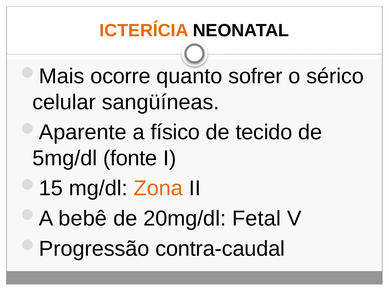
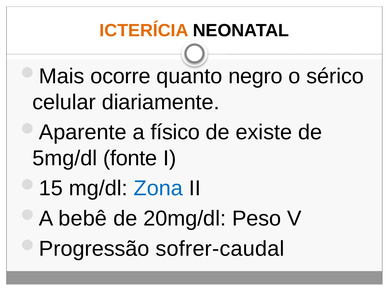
sofrer: sofrer -> negro
sangüíneas: sangüíneas -> diariamente
tecido: tecido -> existe
Zona colour: orange -> blue
Fetal: Fetal -> Peso
contra-caudal: contra-caudal -> sofrer-caudal
